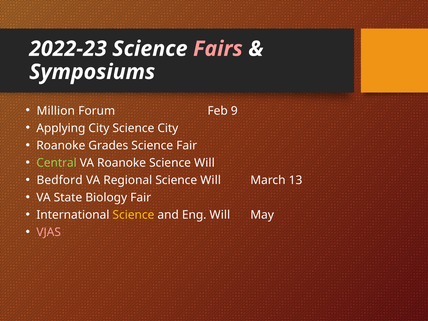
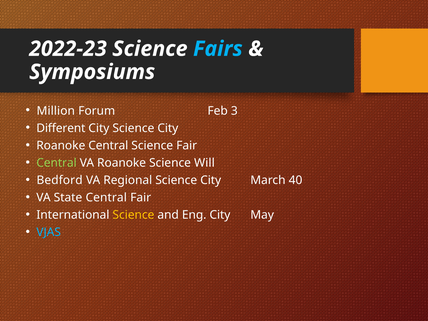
Fairs colour: pink -> light blue
9: 9 -> 3
Applying: Applying -> Different
Roanoke Grades: Grades -> Central
Regional Science Will: Will -> City
13: 13 -> 40
State Biology: Biology -> Central
Eng Will: Will -> City
VJAS colour: pink -> light blue
